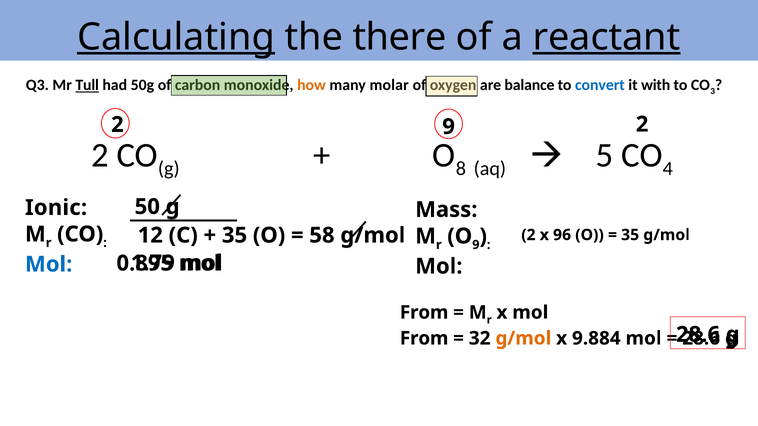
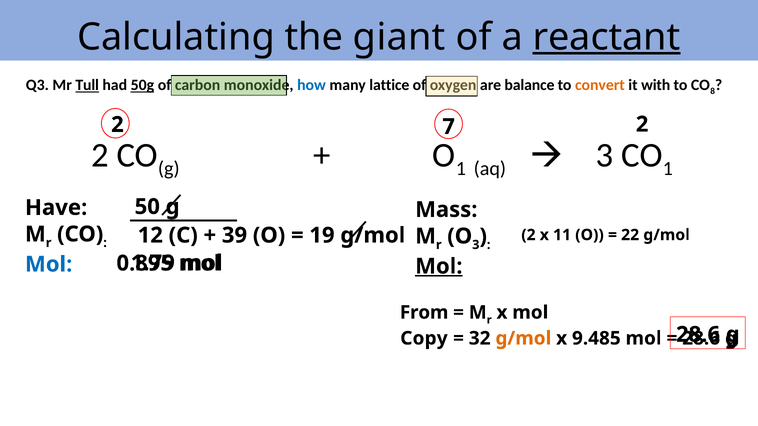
Calculating underline: present -> none
there: there -> giant
50g underline: none -> present
how colour: orange -> blue
molar: molar -> lattice
convert colour: blue -> orange
3: 3 -> 8
2 9: 9 -> 7
O 8: 8 -> 1
5 at (605, 155): 5 -> 3
CO 4: 4 -> 1
Ionic: Ionic -> Have
35 at (234, 235): 35 -> 39
58: 58 -> 19
96: 96 -> 11
35 at (630, 235): 35 -> 22
O 9: 9 -> 3
Mol at (439, 267) underline: none -> present
From at (424, 339): From -> Copy
9.884: 9.884 -> 9.485
